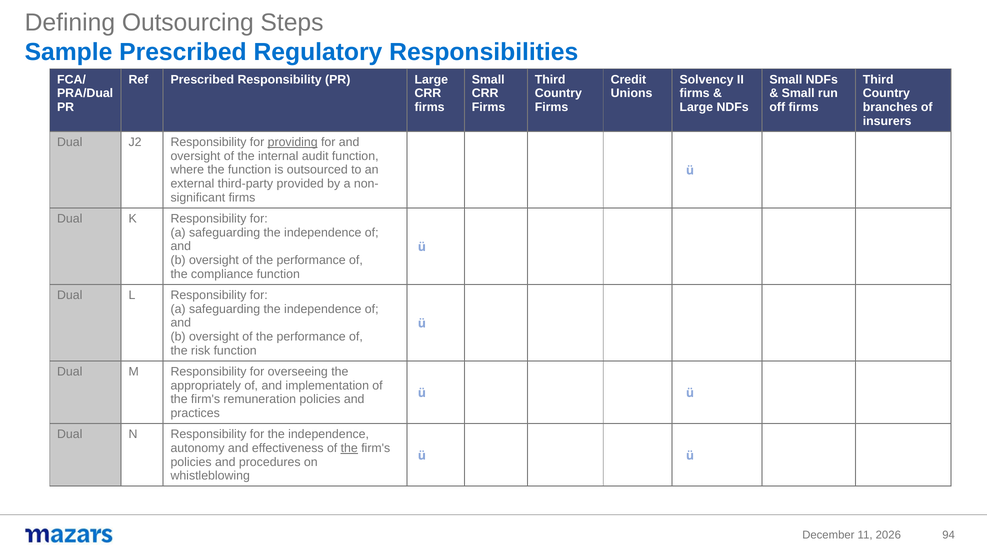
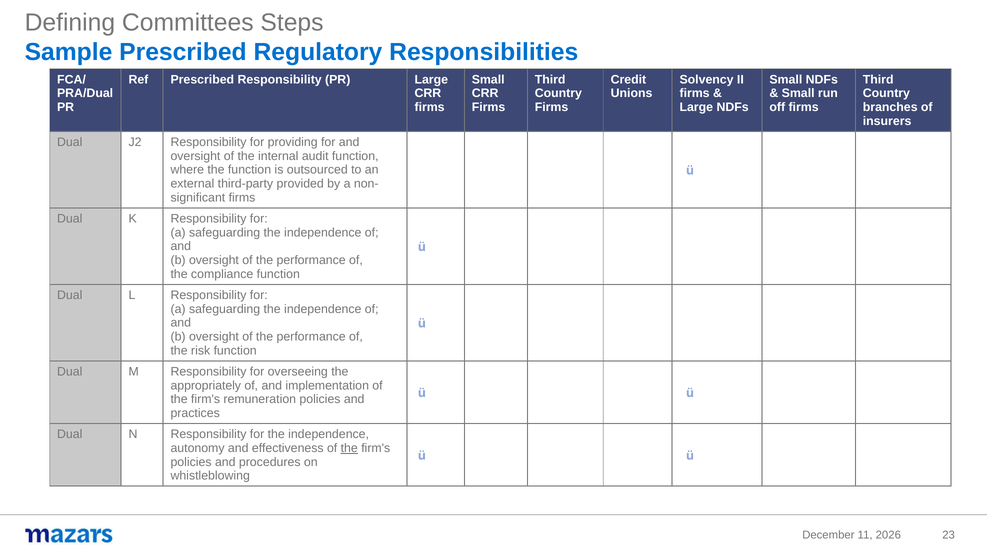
Outsourcing: Outsourcing -> Committees
providing underline: present -> none
94: 94 -> 23
